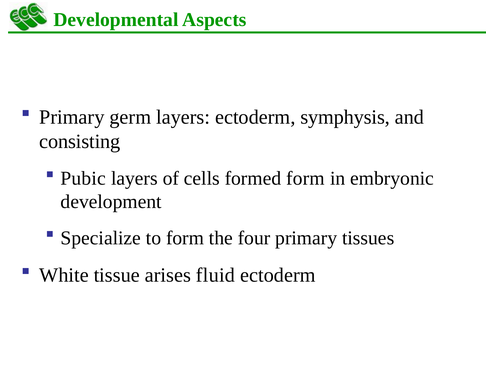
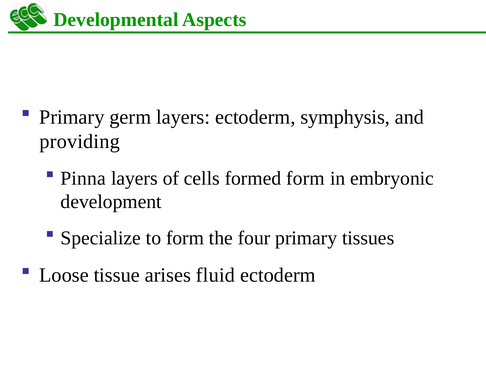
consisting: consisting -> providing
Pubic: Pubic -> Pinna
White: White -> Loose
